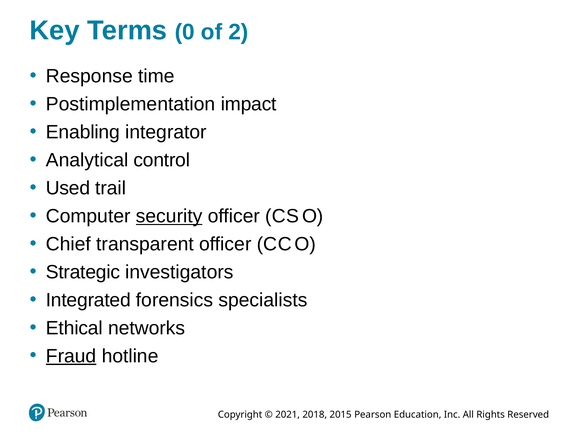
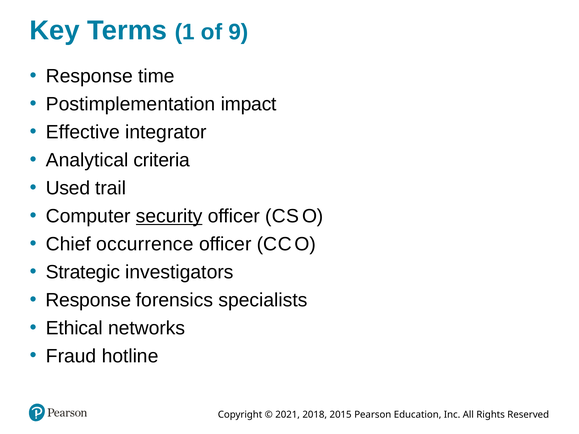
0: 0 -> 1
2: 2 -> 9
Enabling: Enabling -> Effective
control: control -> criteria
transparent: transparent -> occurrence
Integrated at (88, 300): Integrated -> Response
Fraud underline: present -> none
